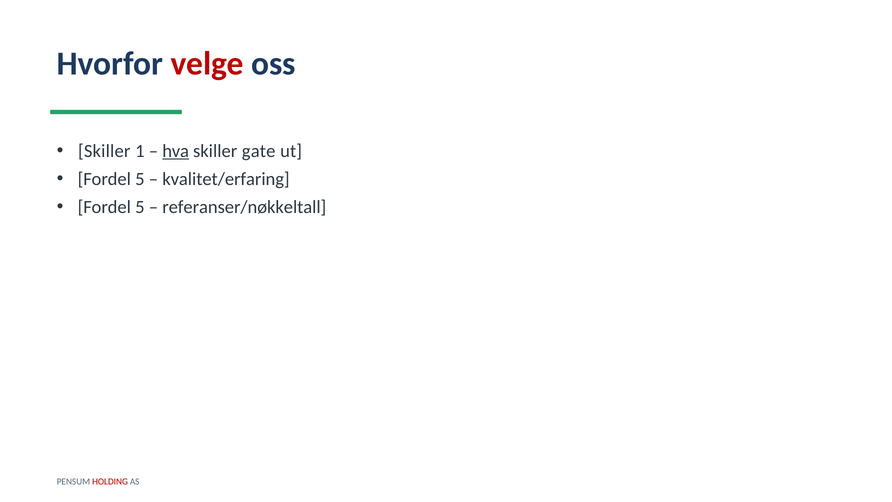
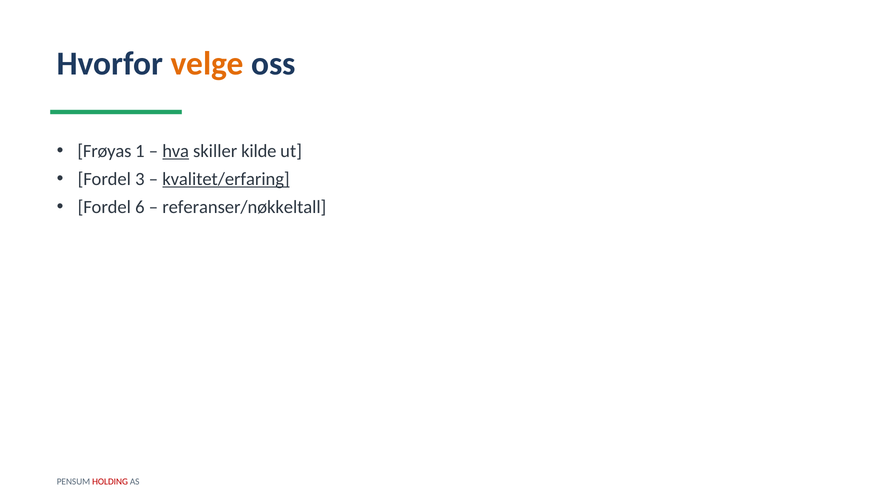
velge colour: red -> orange
Skiller at (104, 151): Skiller -> Frøyas
gate: gate -> kilde
5 at (140, 179): 5 -> 3
kvalitet/erfaring underline: none -> present
5 at (140, 207): 5 -> 6
